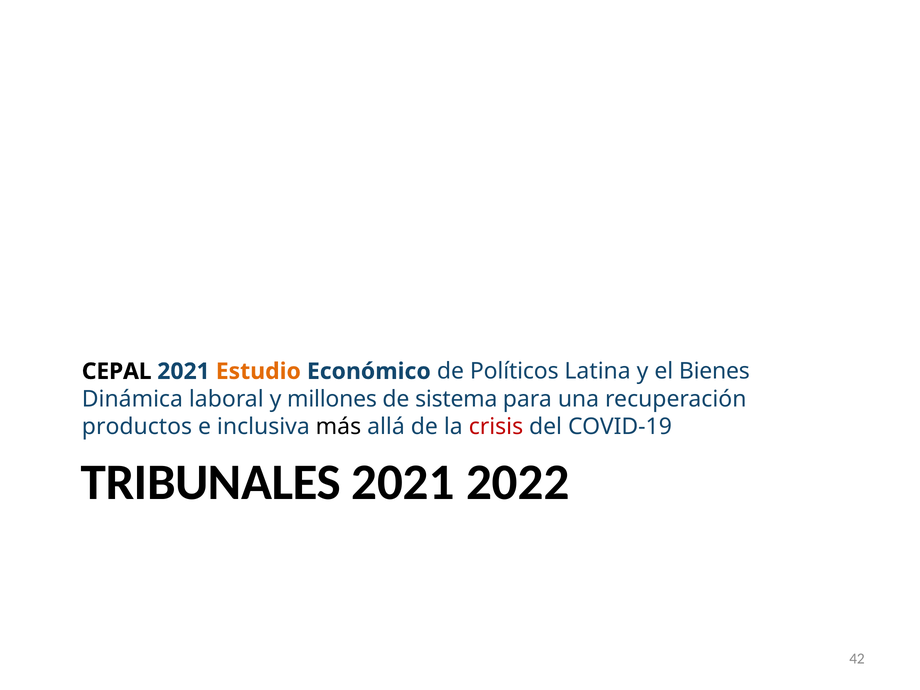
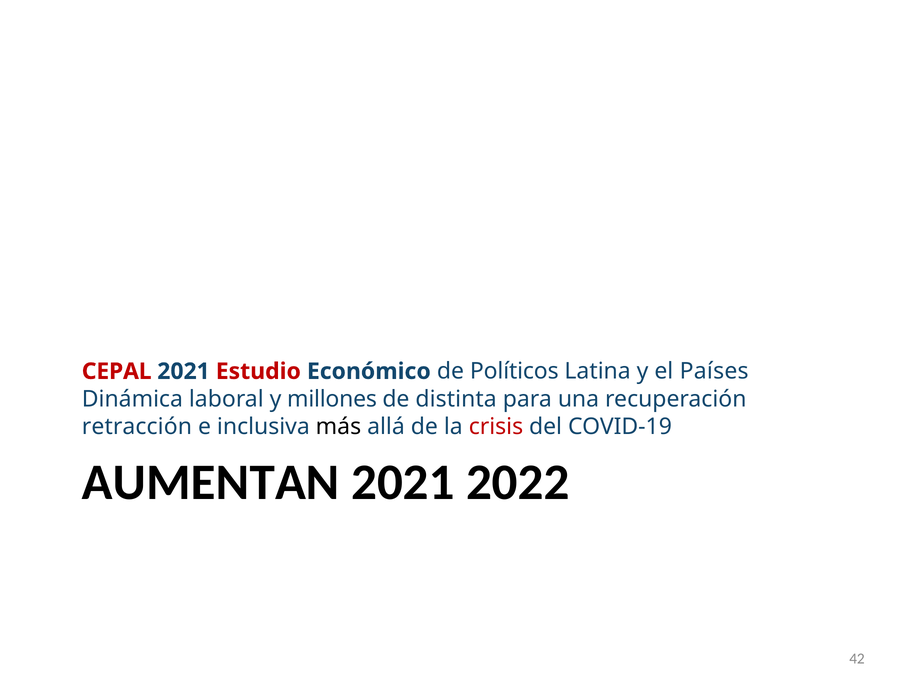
CEPAL colour: black -> red
Estudio colour: orange -> red
Bienes: Bienes -> Países
sistema: sistema -> distinta
productos: productos -> retracción
TRIBUNALES: TRIBUNALES -> AUMENTAN
